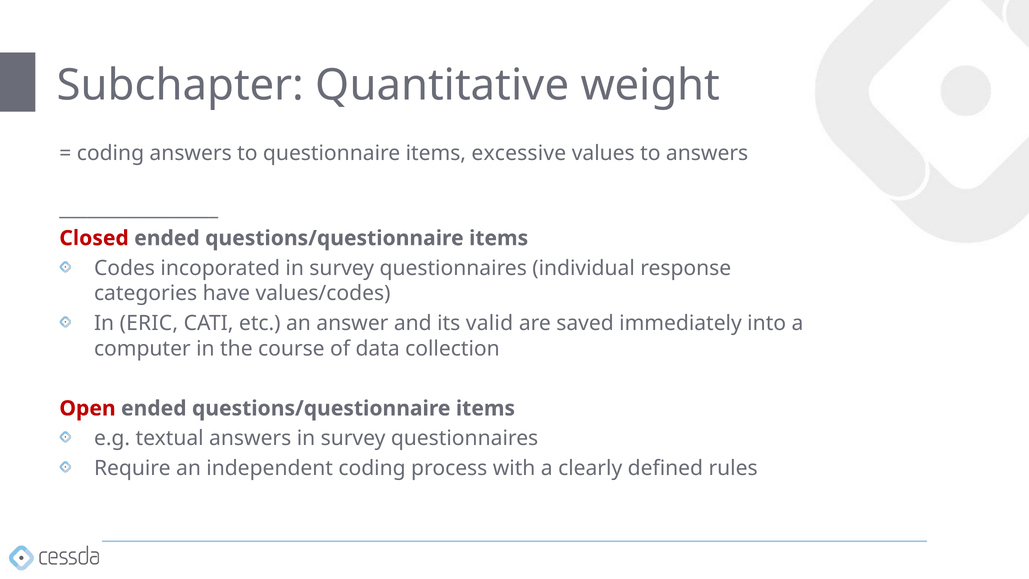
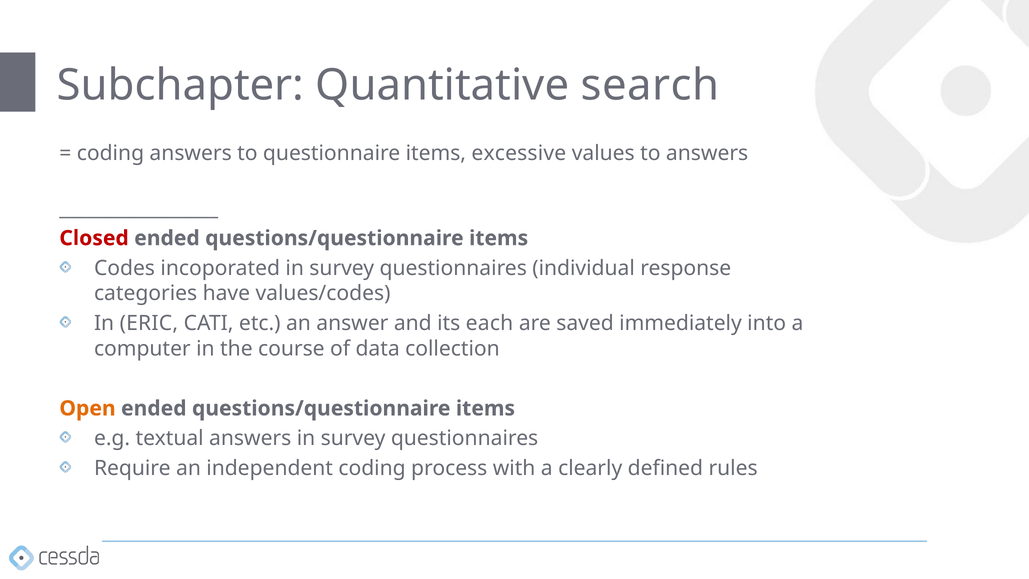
weight: weight -> search
valid: valid -> each
Open colour: red -> orange
